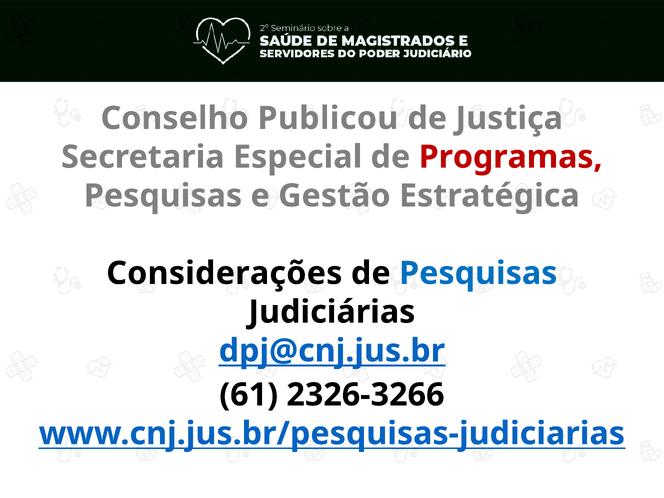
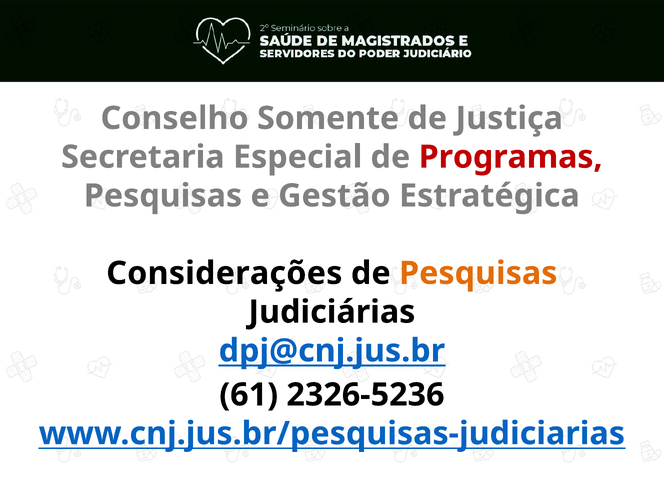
Publicou: Publicou -> Somente
Pesquisas at (478, 273) colour: blue -> orange
2326-3266: 2326-3266 -> 2326-5236
